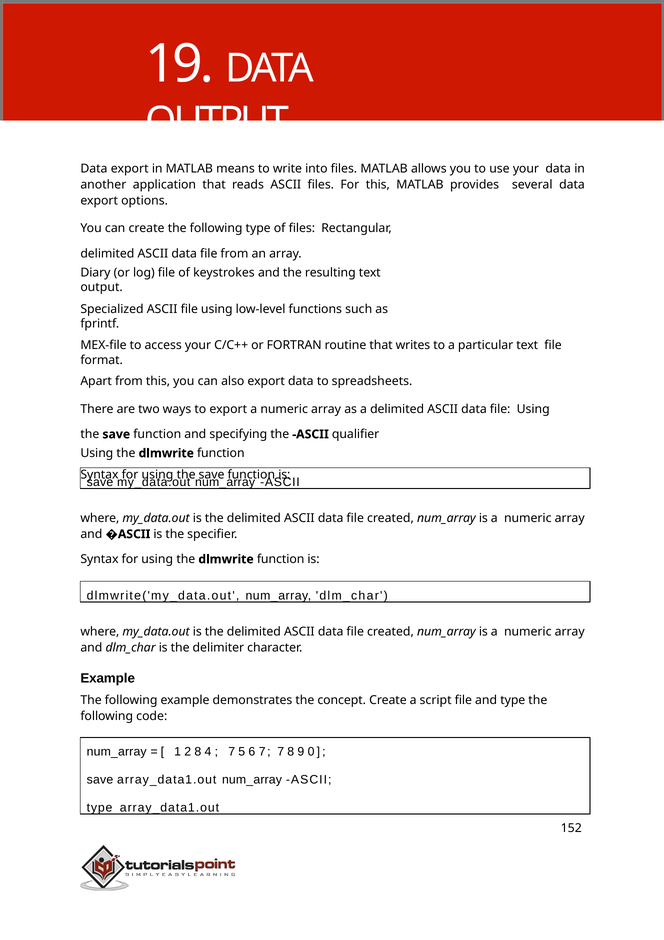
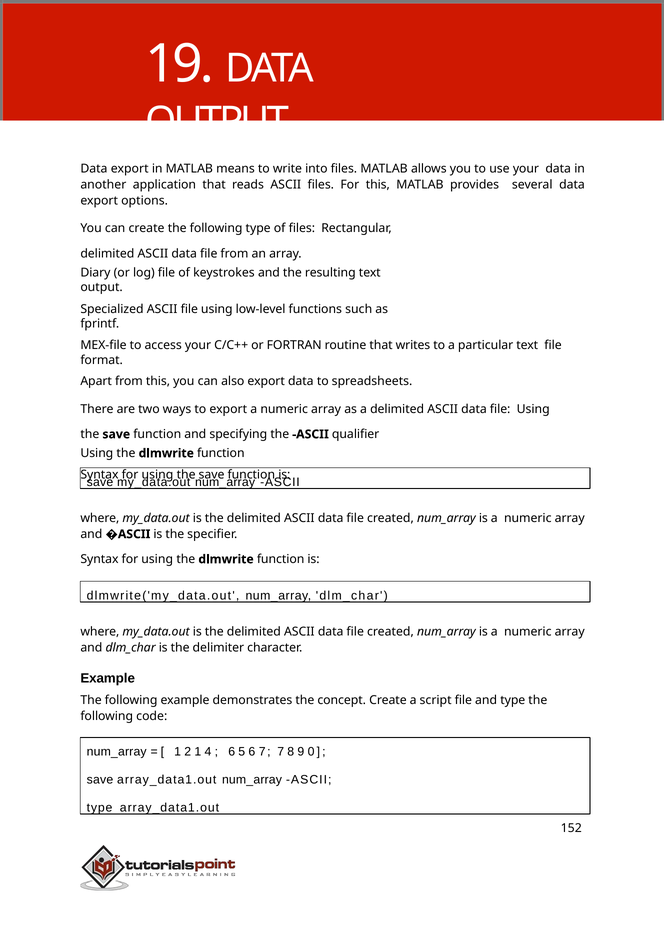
2 8: 8 -> 1
7 at (232, 752): 7 -> 6
